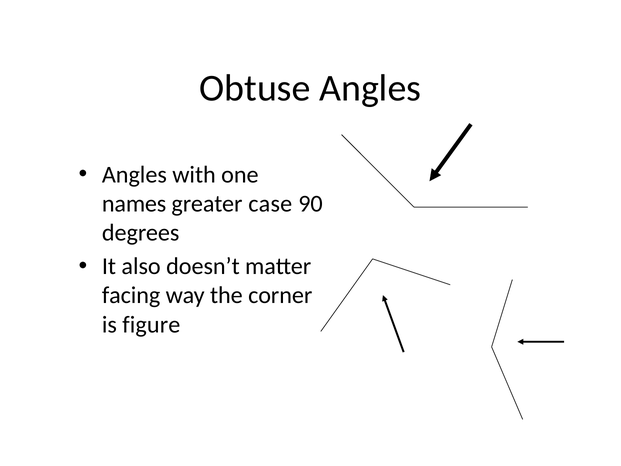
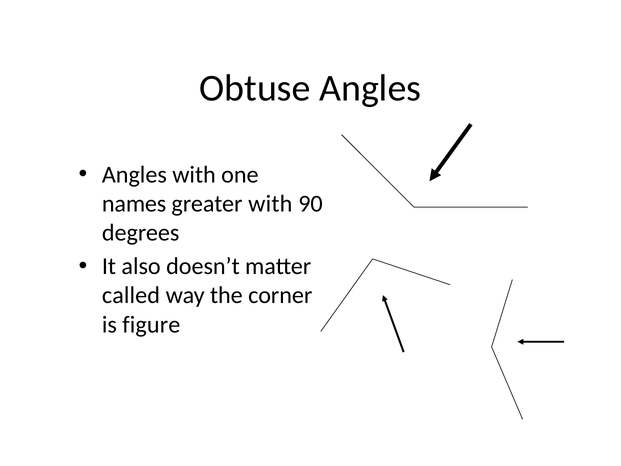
greater case: case -> with
facing: facing -> called
